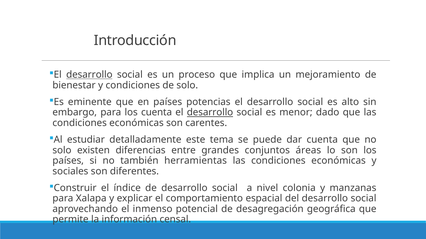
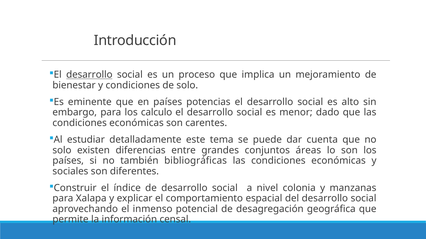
los cuenta: cuenta -> calculo
desarrollo at (210, 113) underline: present -> none
herramientas: herramientas -> bibliográficas
